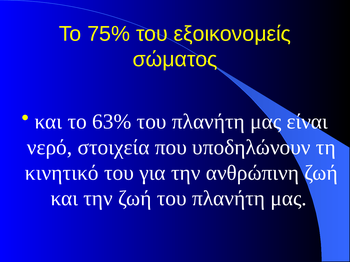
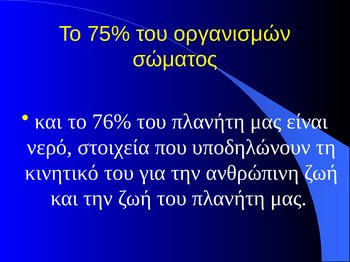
εξοικονομείς: εξοικονομείς -> οργανισμών
63%: 63% -> 76%
